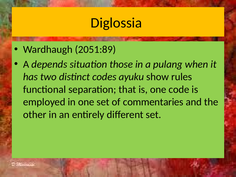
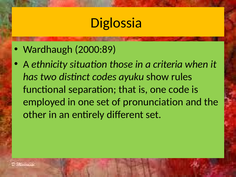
2051:89: 2051:89 -> 2000:89
depends: depends -> ethnicity
pulang: pulang -> criteria
commentaries: commentaries -> pronunciation
